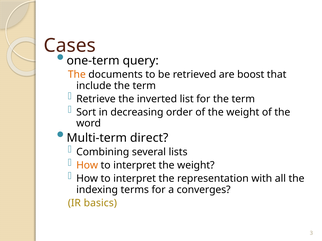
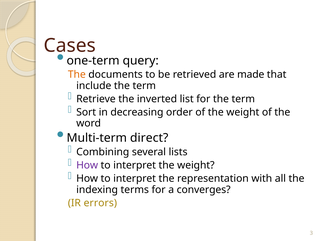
boost: boost -> made
How at (87, 166) colour: orange -> purple
basics: basics -> errors
